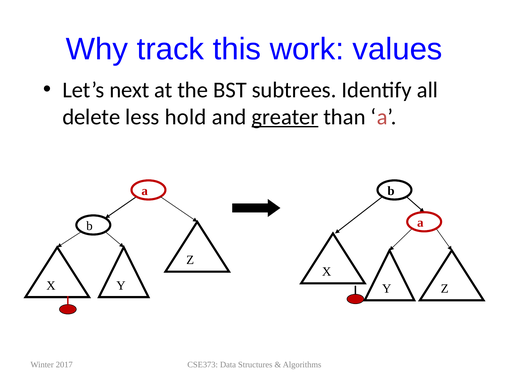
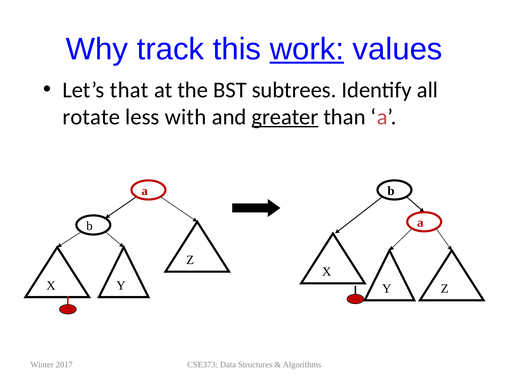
work underline: none -> present
next: next -> that
delete: delete -> rotate
hold: hold -> with
